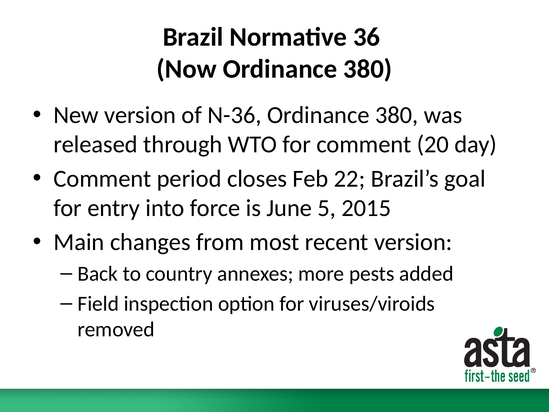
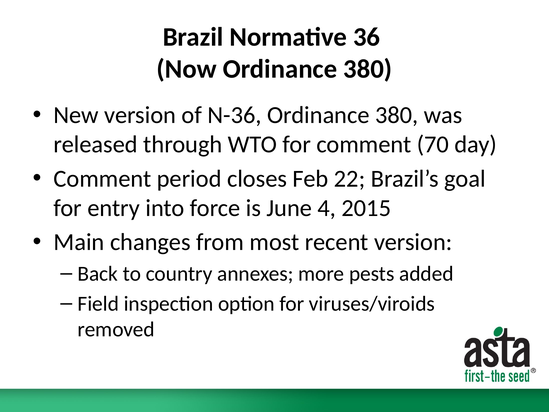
20: 20 -> 70
5: 5 -> 4
